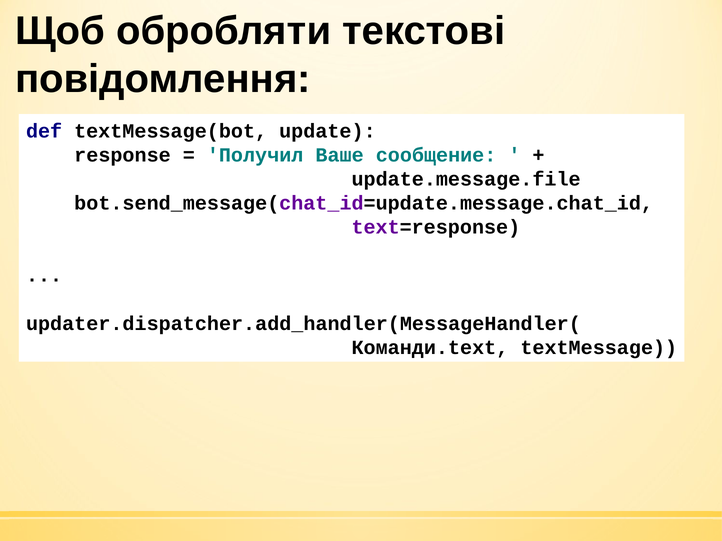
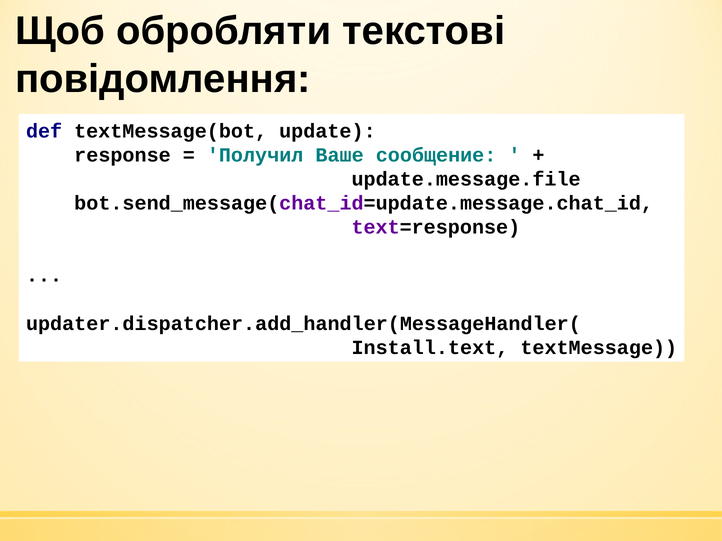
Команди.text: Команди.text -> Install.text
